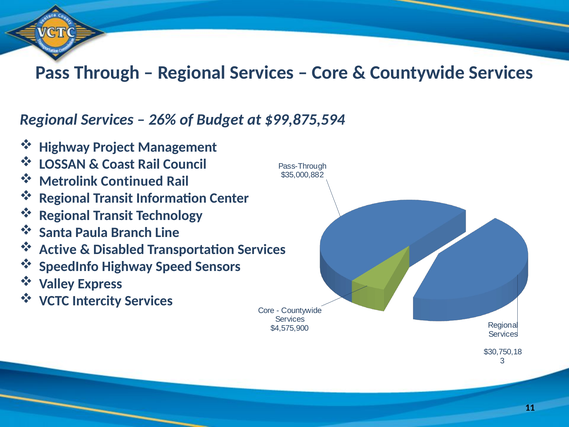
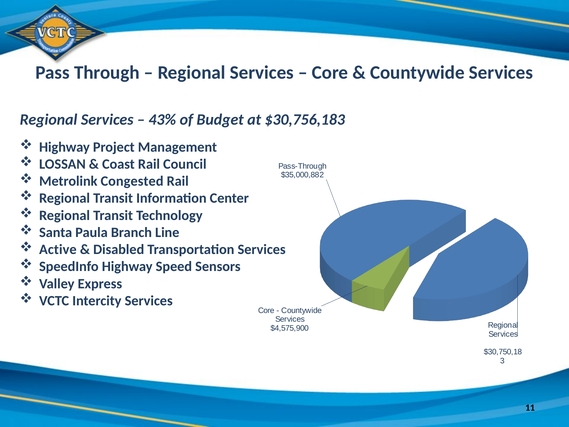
26%: 26% -> 43%
$99,875,594: $99,875,594 -> $30,756,183
Continued: Continued -> Congested
